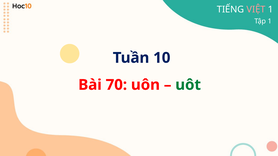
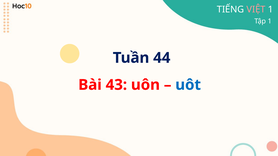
10: 10 -> 44
70: 70 -> 43
uôt colour: green -> blue
